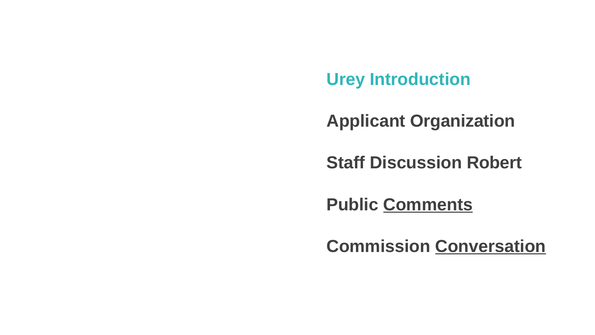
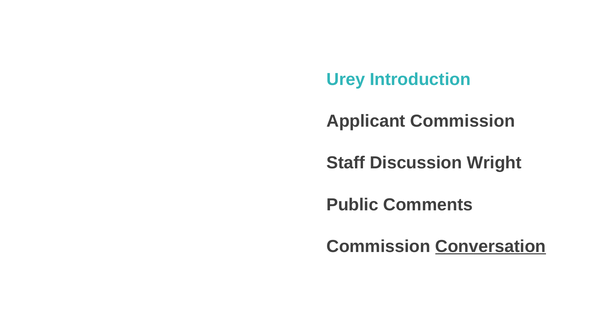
Applicant Organization: Organization -> Commission
Robert: Robert -> Wright
Comments underline: present -> none
